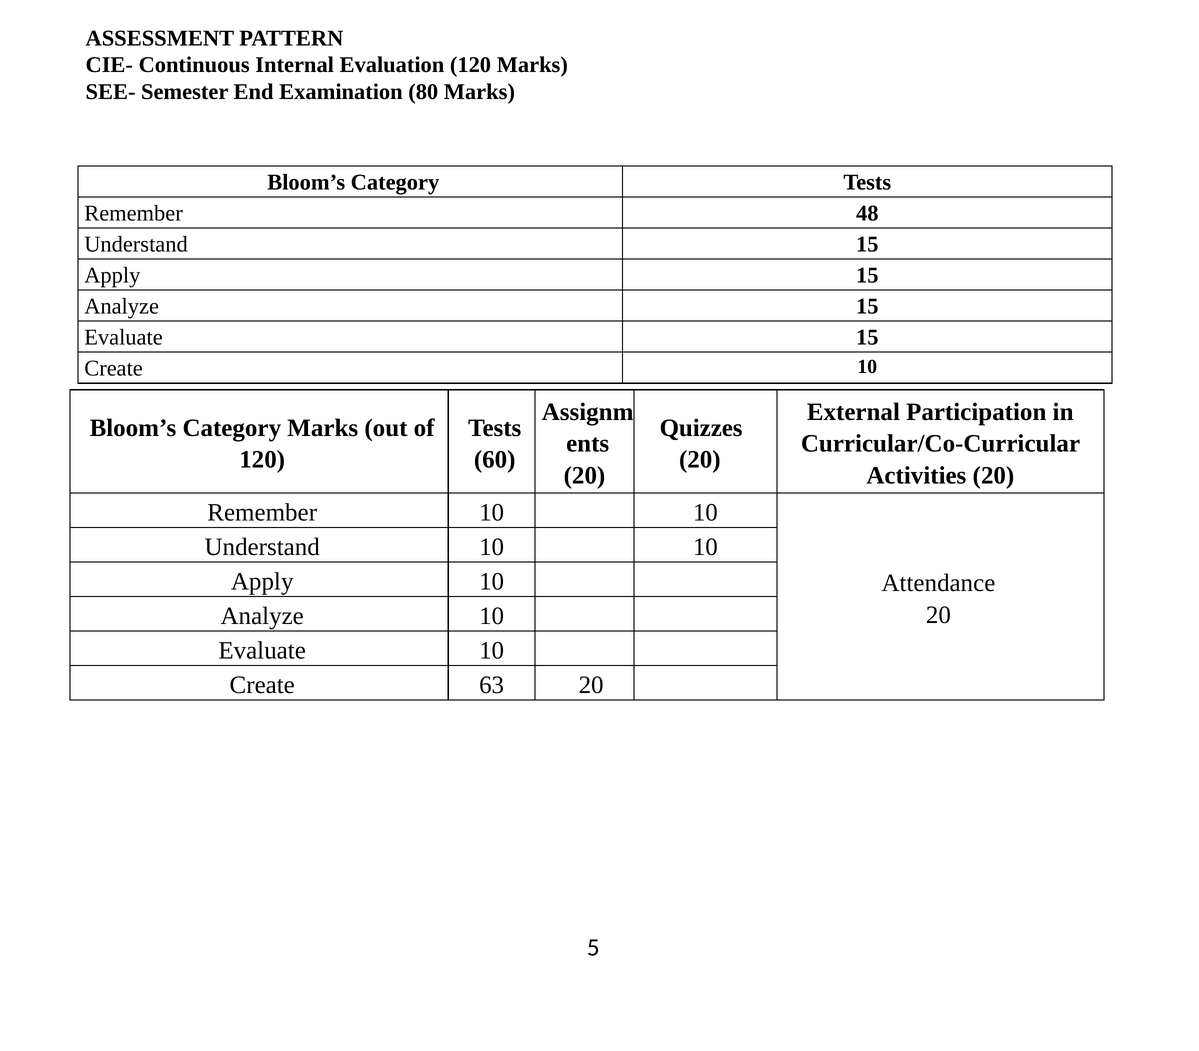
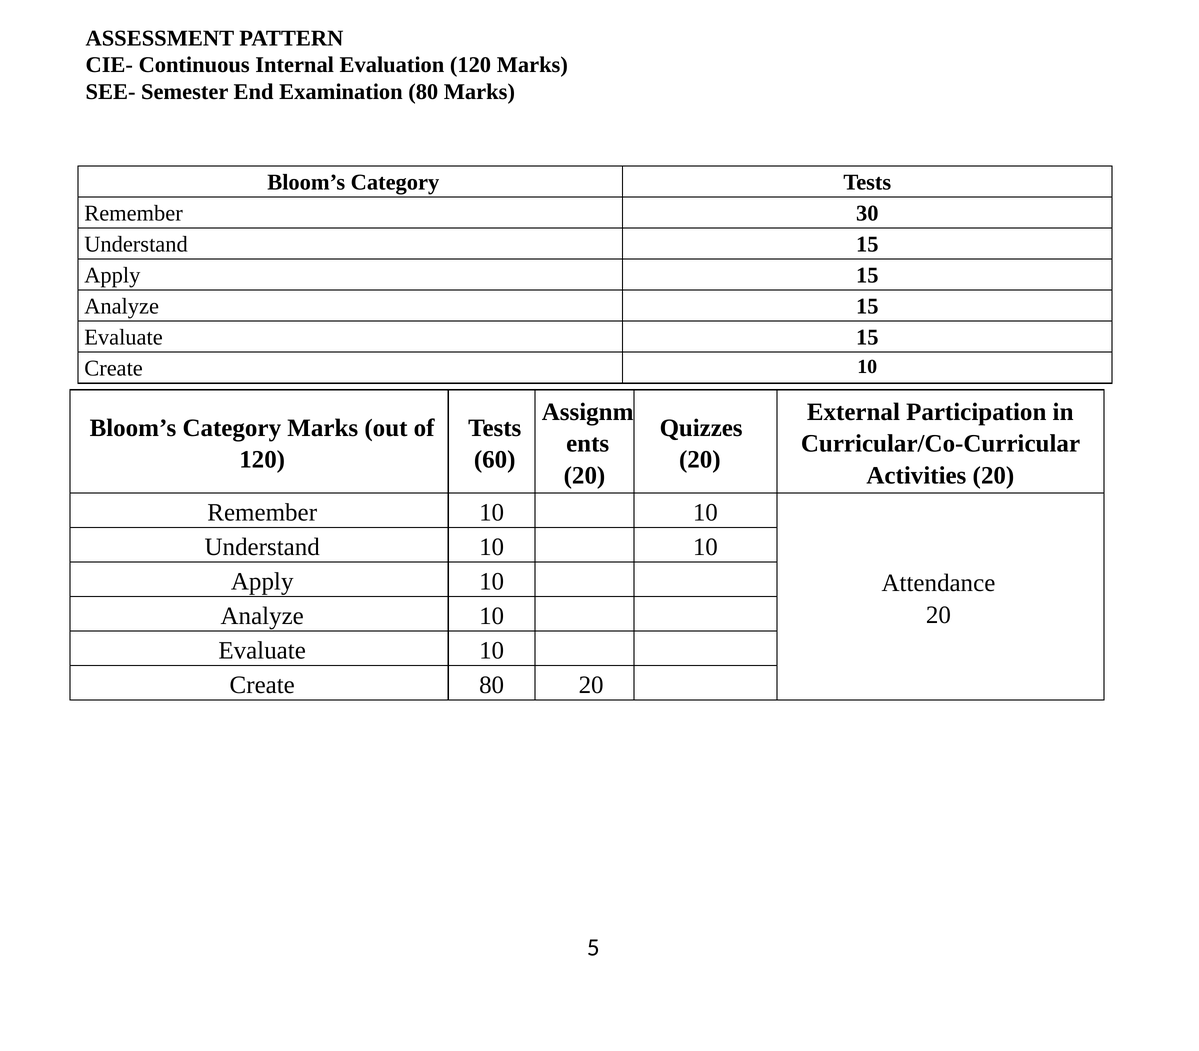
48: 48 -> 30
Create 63: 63 -> 80
